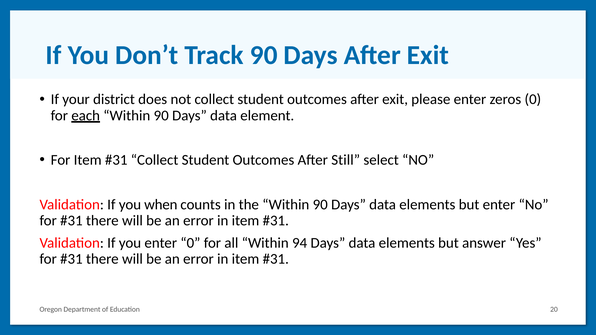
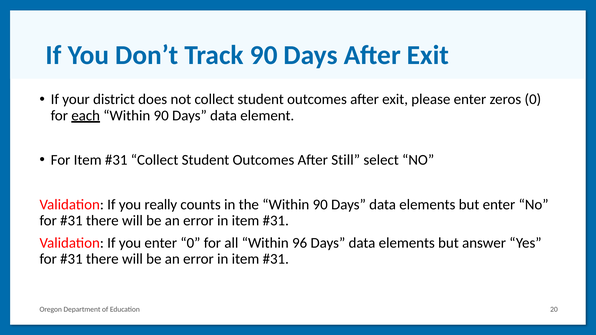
when: when -> really
94: 94 -> 96
